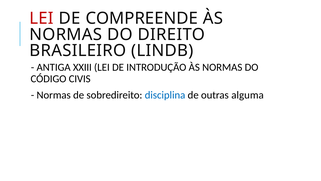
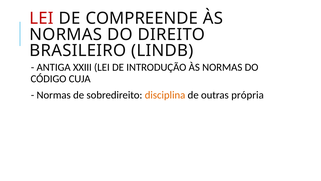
CIVIS: CIVIS -> CUJA
disciplina colour: blue -> orange
alguma: alguma -> própria
